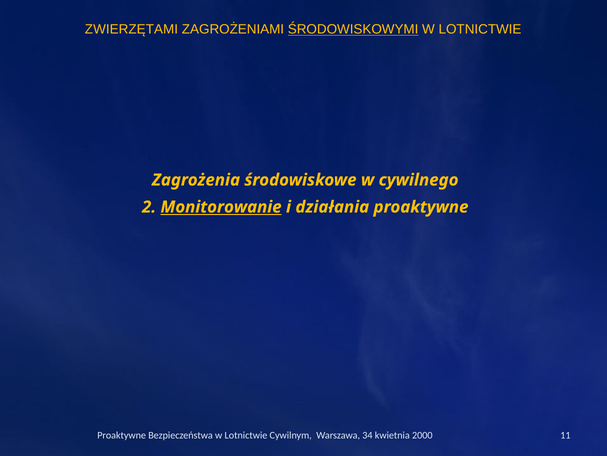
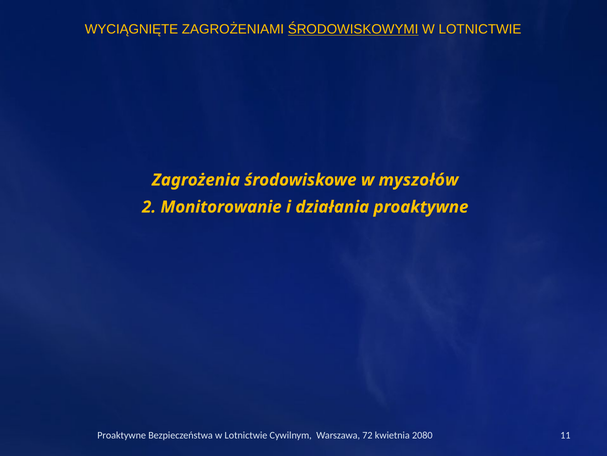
ZWIERZĘTAMI: ZWIERZĘTAMI -> WYCIĄGNIĘTE
cywilnego: cywilnego -> myszołów
Monitorowanie underline: present -> none
34: 34 -> 72
2000: 2000 -> 2080
